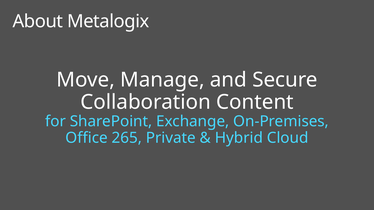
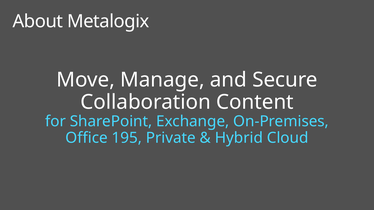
265: 265 -> 195
